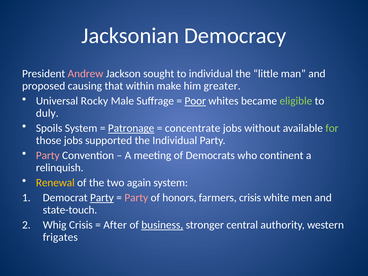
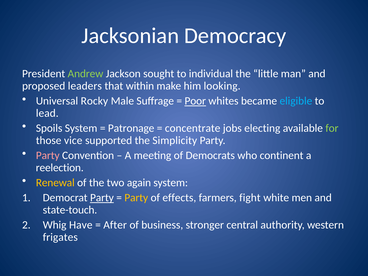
Andrew colour: pink -> light green
causing: causing -> leaders
greater: greater -> looking
eligible colour: light green -> light blue
duly: duly -> lead
Patronage underline: present -> none
without: without -> electing
those jobs: jobs -> vice
the Individual: Individual -> Simplicity
relinquish: relinquish -> reelection
Party at (136, 198) colour: pink -> yellow
honors: honors -> effects
farmers crisis: crisis -> fight
Whig Crisis: Crisis -> Have
business underline: present -> none
